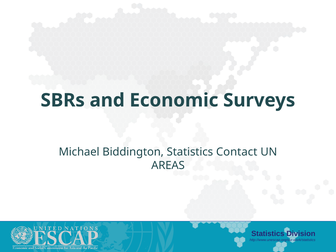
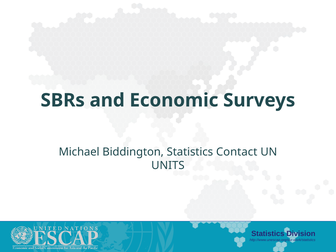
AREAS: AREAS -> UNITS
